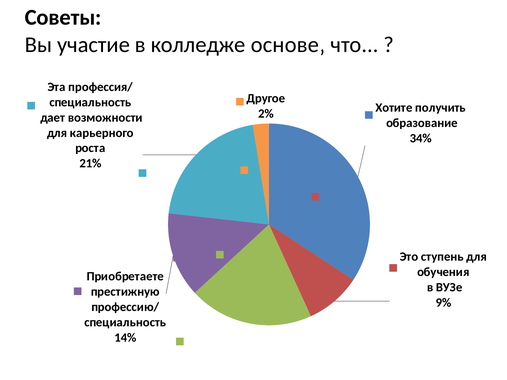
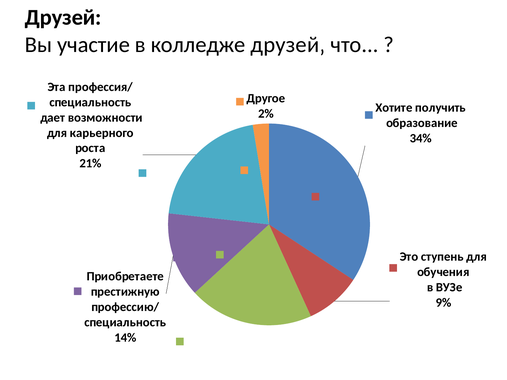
Советы: Советы -> Друзей
основе‚: основе‚ -> друзей‚
